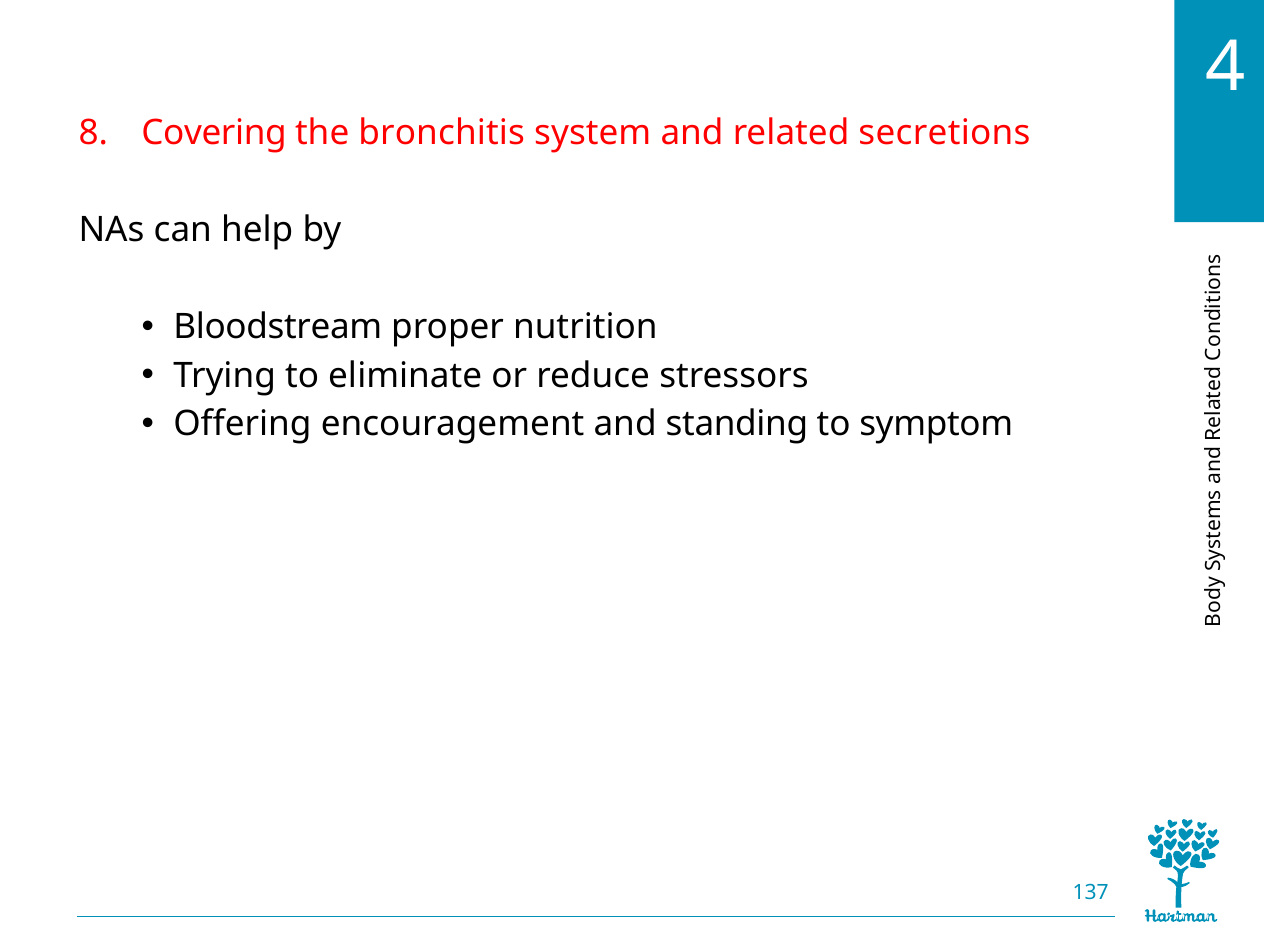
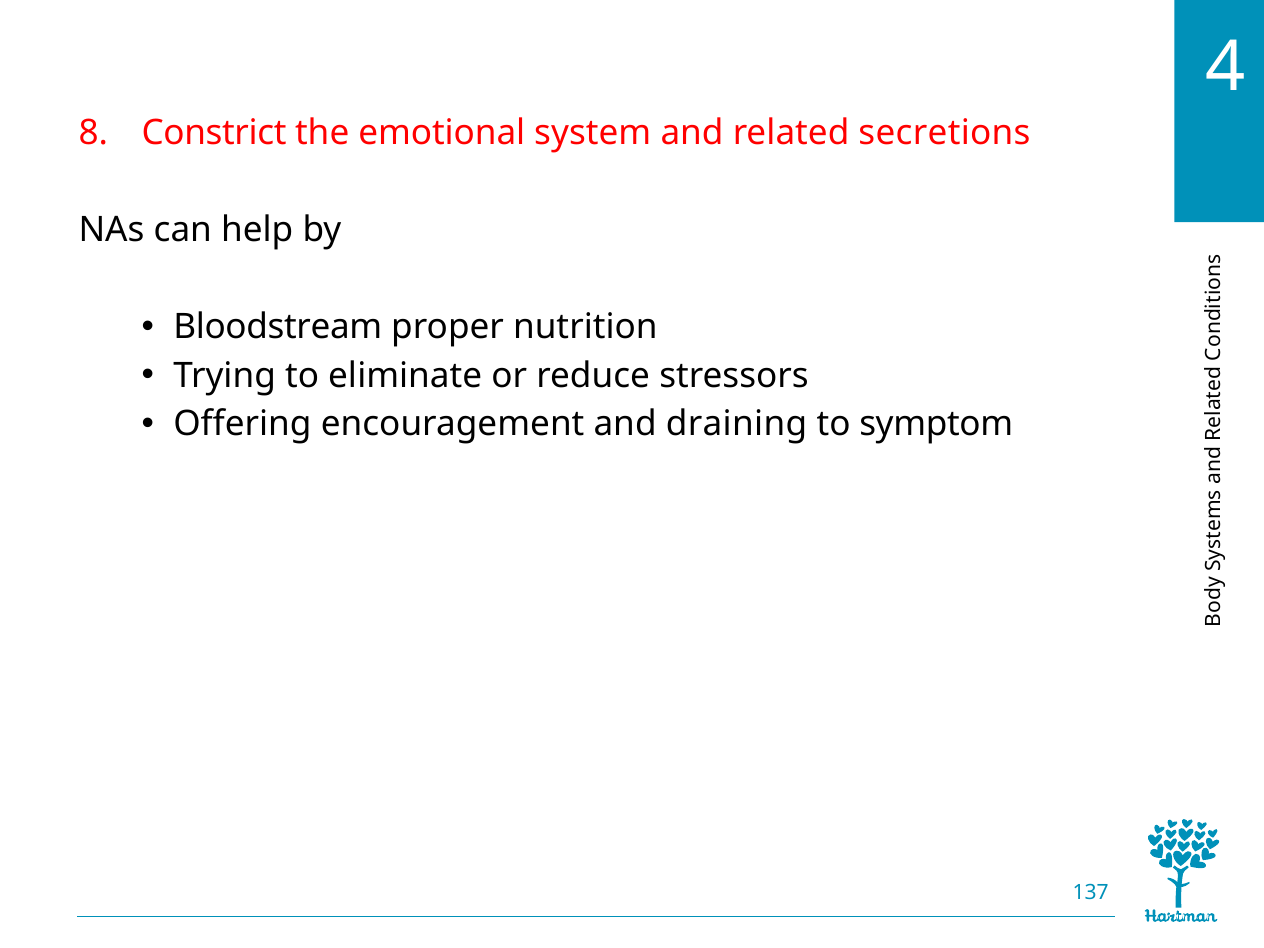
Covering: Covering -> Constrict
bronchitis: bronchitis -> emotional
standing: standing -> draining
